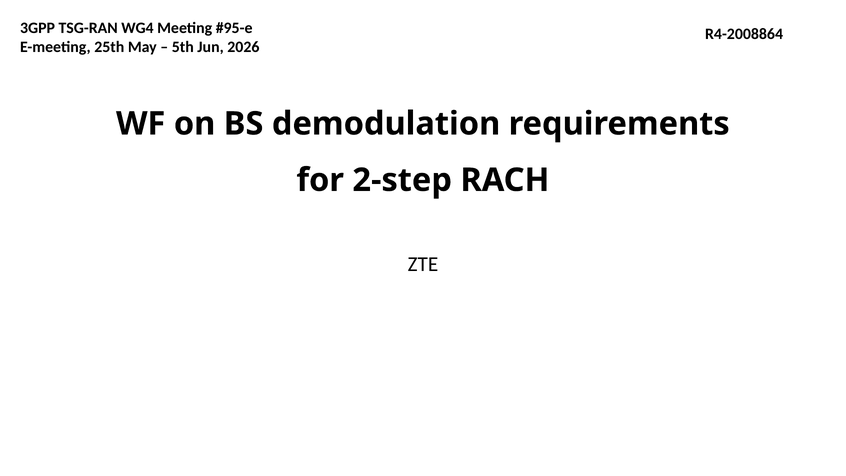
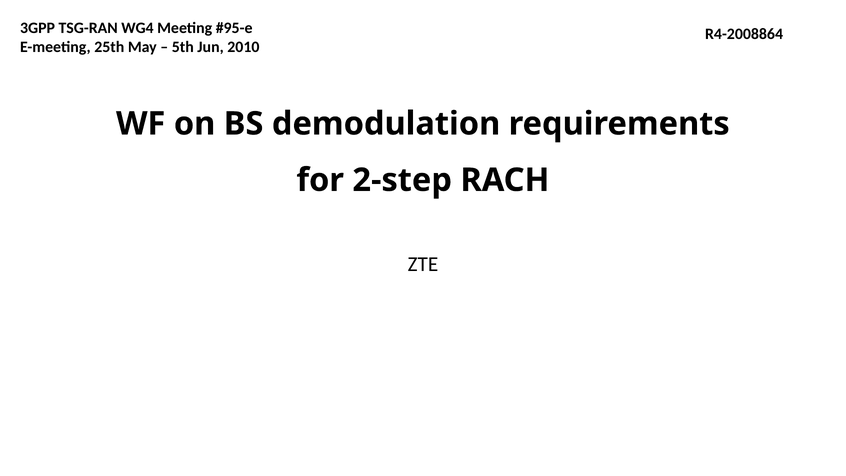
2026: 2026 -> 2010
